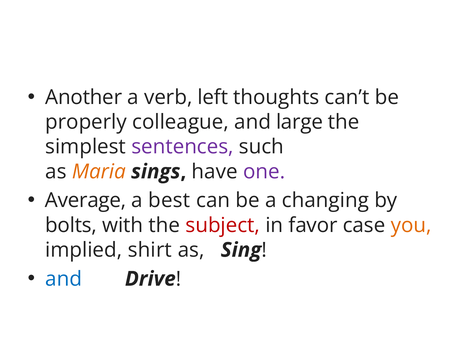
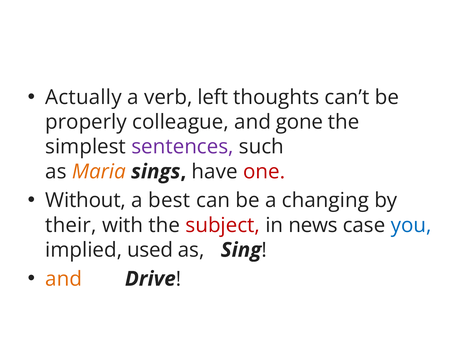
Another: Another -> Actually
large: large -> gone
one colour: purple -> red
Average: Average -> Without
bolts: bolts -> their
favor: favor -> news
you colour: orange -> blue
shirt: shirt -> used
and at (64, 279) colour: blue -> orange
